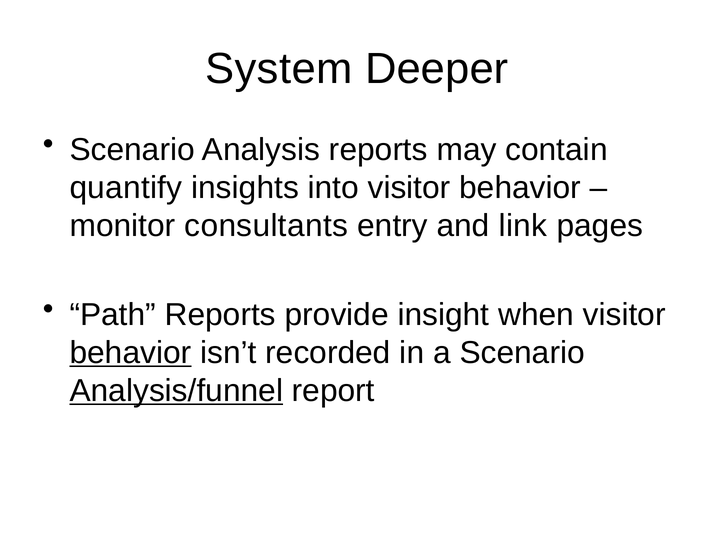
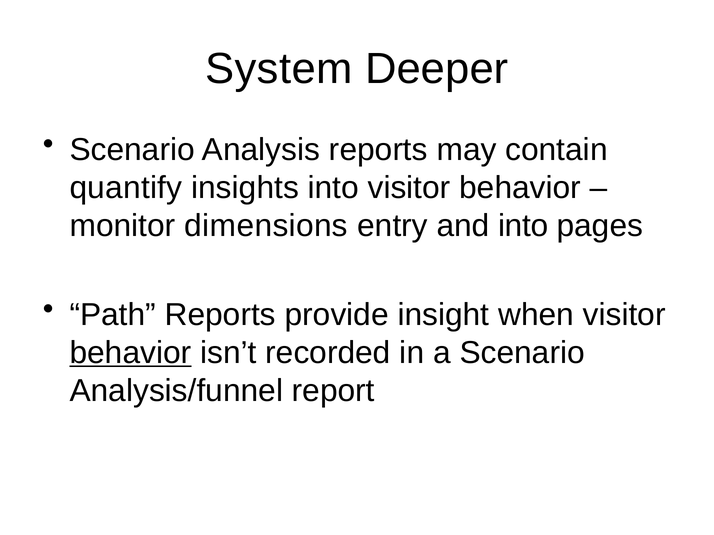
consultants: consultants -> dimensions
and link: link -> into
Analysis/funnel underline: present -> none
